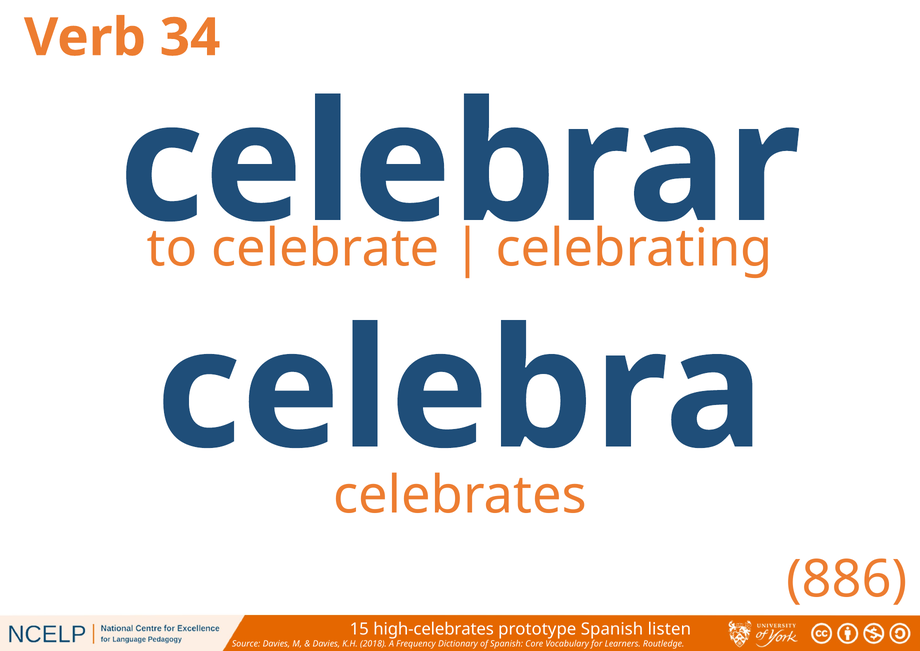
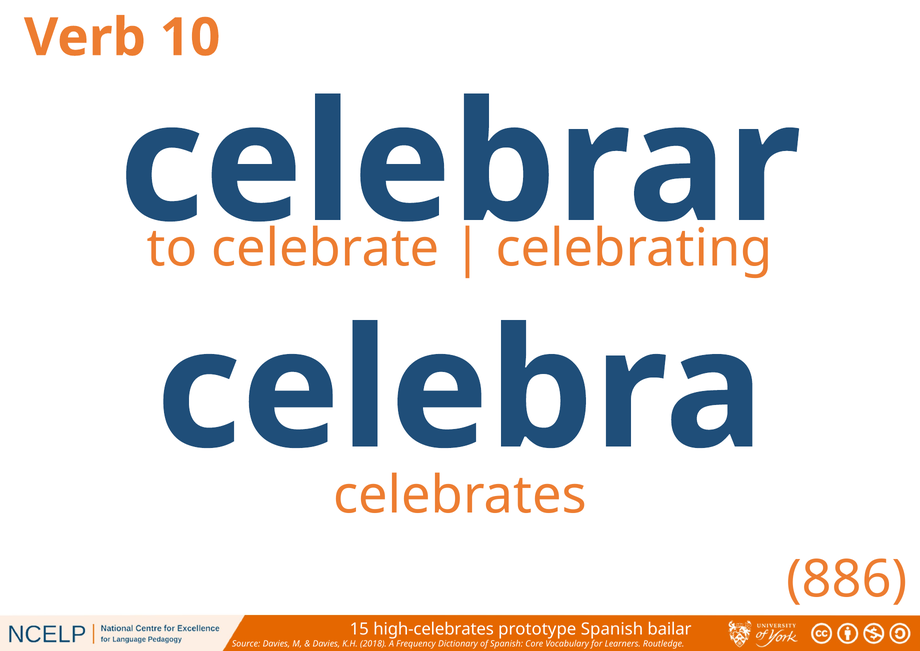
34: 34 -> 10
listen: listen -> bailar
